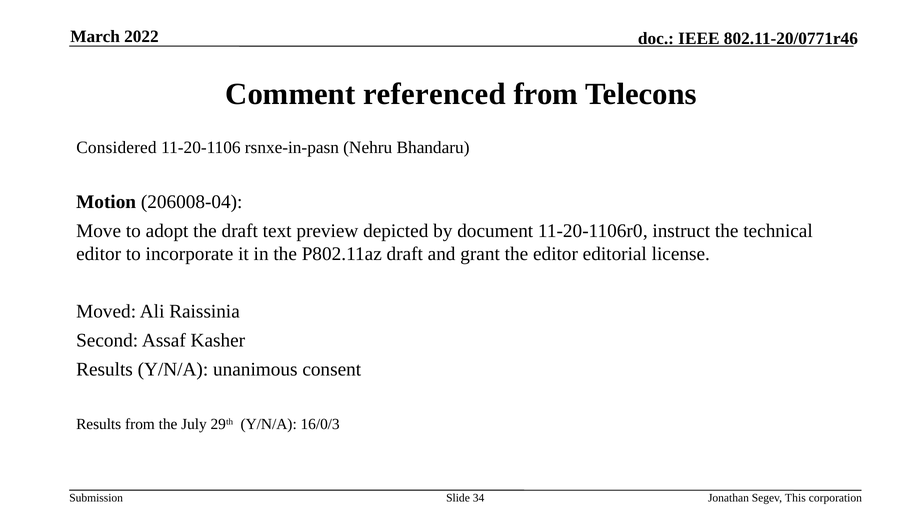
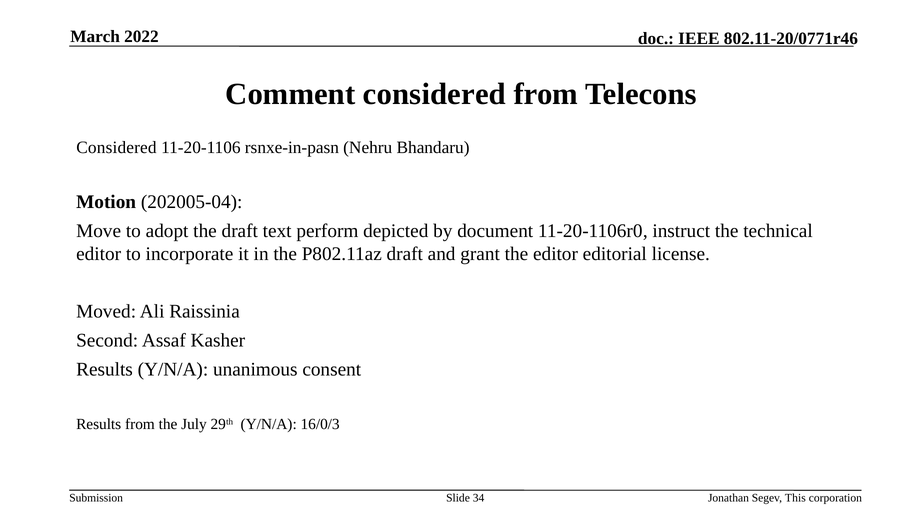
Comment referenced: referenced -> considered
206008-04: 206008-04 -> 202005-04
preview: preview -> perform
